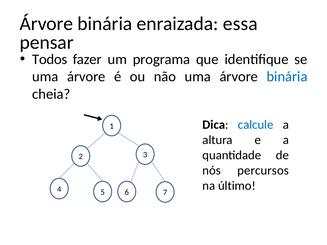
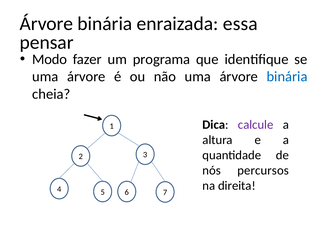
Todos: Todos -> Modo
calcule colour: blue -> purple
último: último -> direita
